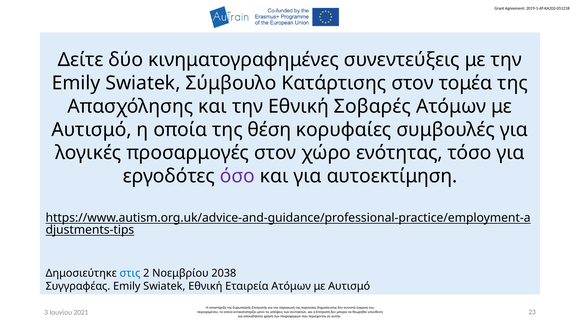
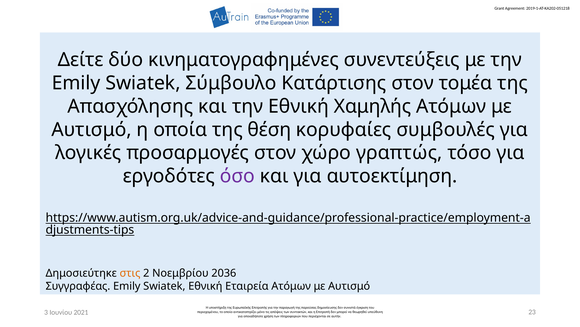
Σοβαρές: Σοβαρές -> Χαμηλής
ενότητας: ενότητας -> γραπτώς
στις colour: blue -> orange
2038: 2038 -> 2036
